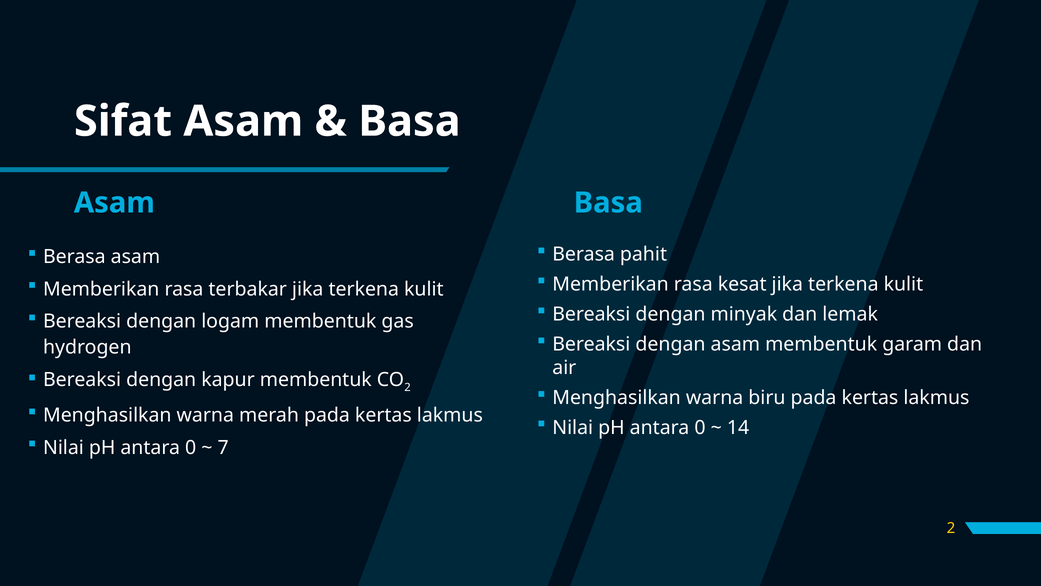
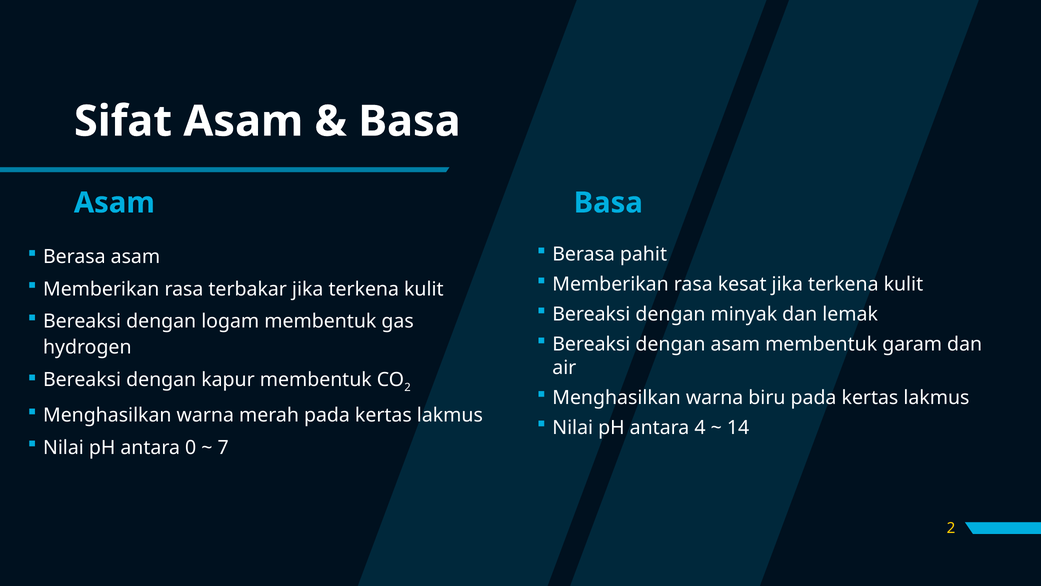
0 at (700, 427): 0 -> 4
